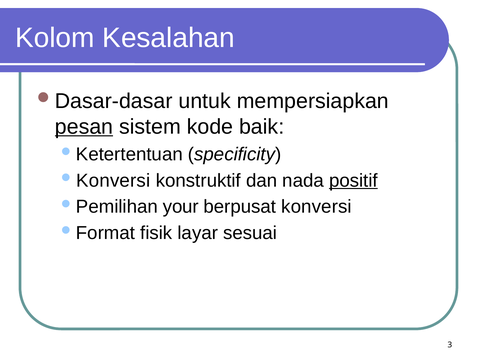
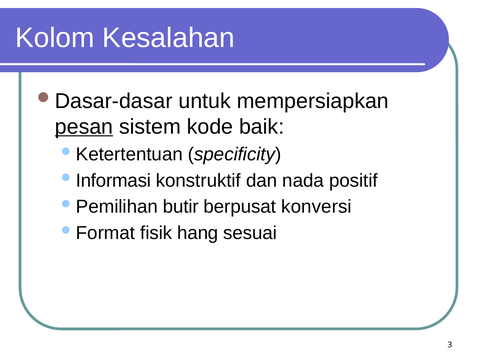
Konversi at (113, 180): Konversi -> Informasi
positif underline: present -> none
your: your -> butir
layar: layar -> hang
